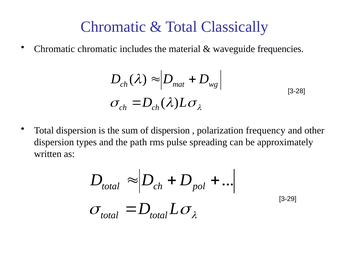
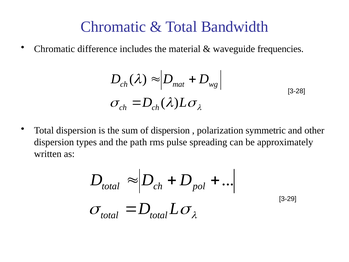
Classically: Classically -> Bandwidth
Chromatic chromatic: chromatic -> difference
frequency: frequency -> symmetric
